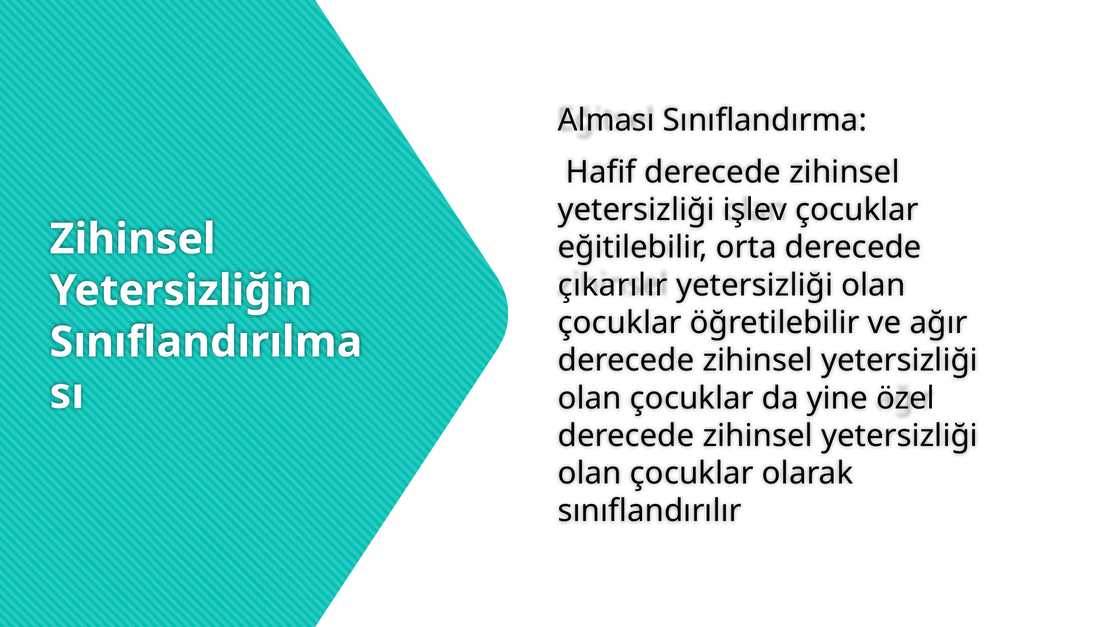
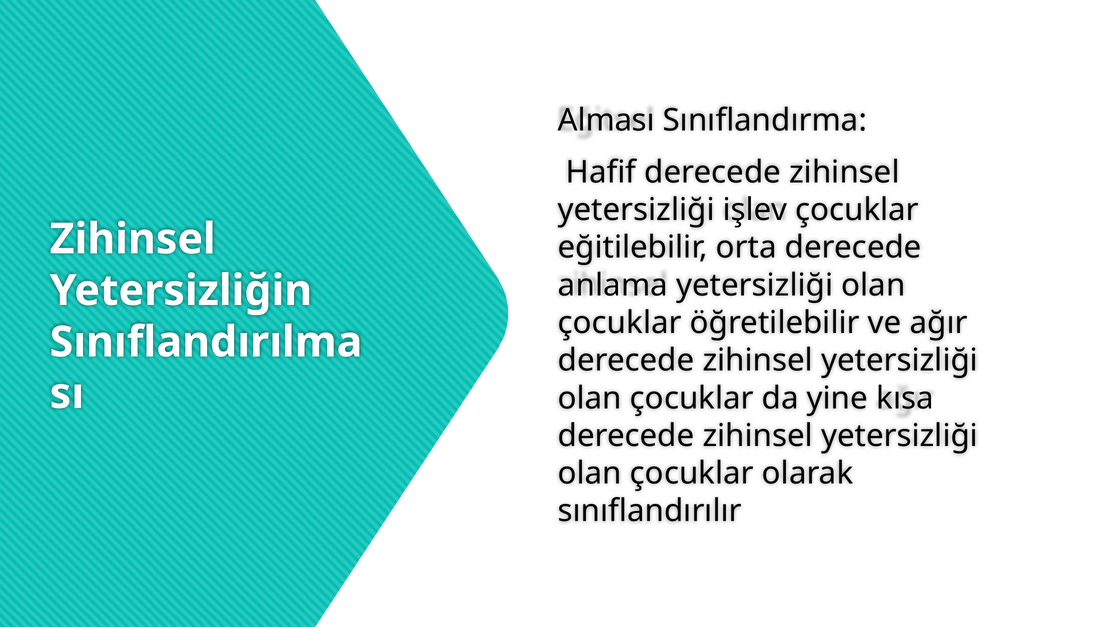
çıkarılır: çıkarılır -> anlama
özel: özel -> kısa
